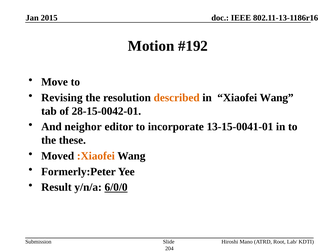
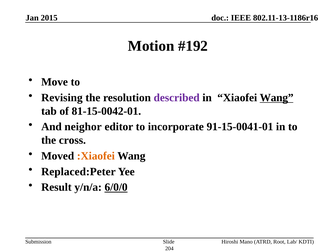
described colour: orange -> purple
Wang at (277, 98) underline: none -> present
28-15-0042-01: 28-15-0042-01 -> 81-15-0042-01
13-15-0041-01: 13-15-0041-01 -> 91-15-0041-01
these: these -> cross
Formerly:Peter: Formerly:Peter -> Replaced:Peter
